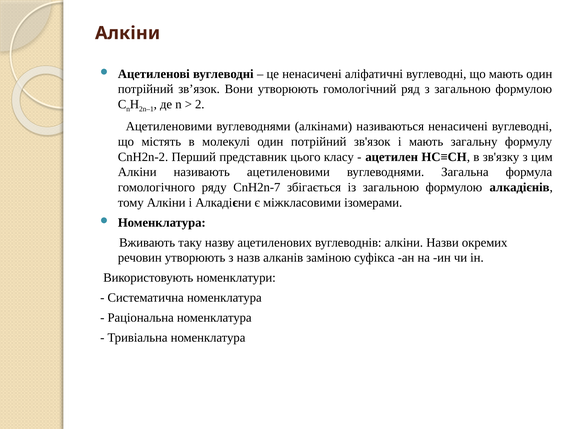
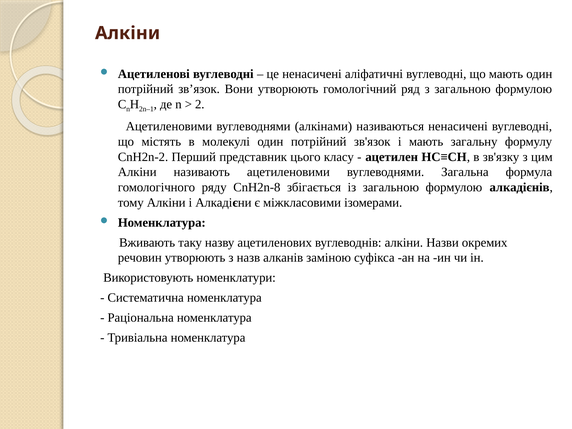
CnH2n-7: CnH2n-7 -> CnH2n-8
